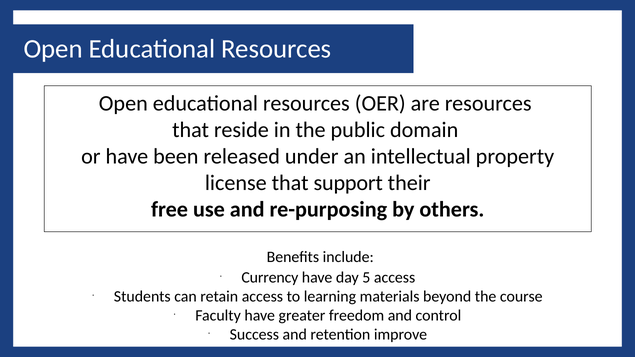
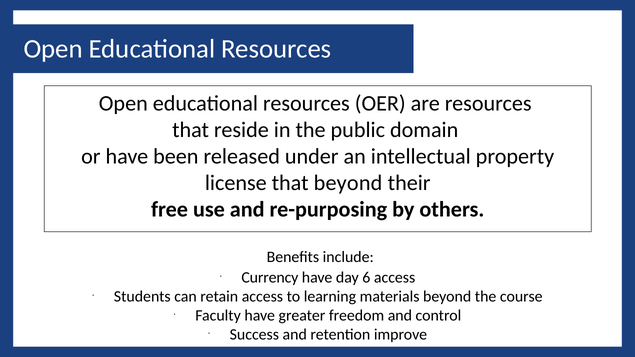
that support: support -> beyond
5: 5 -> 6
